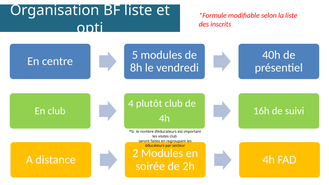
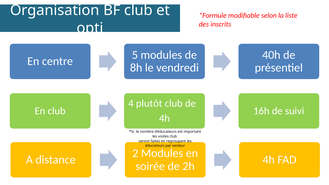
BF liste: liste -> club
